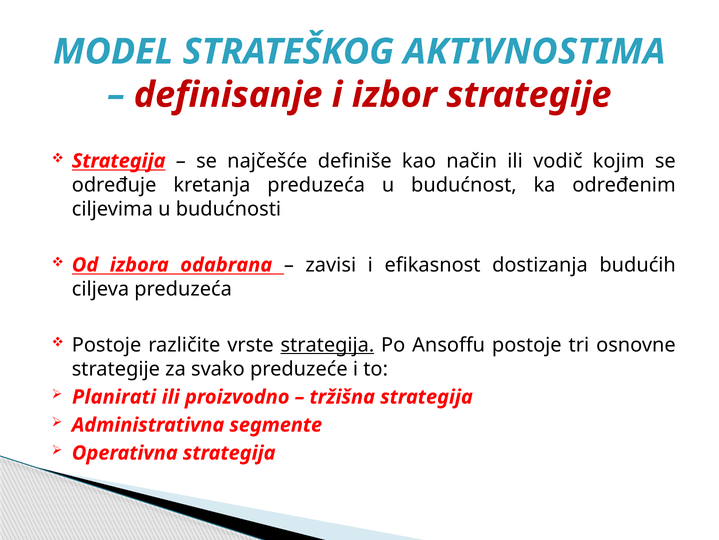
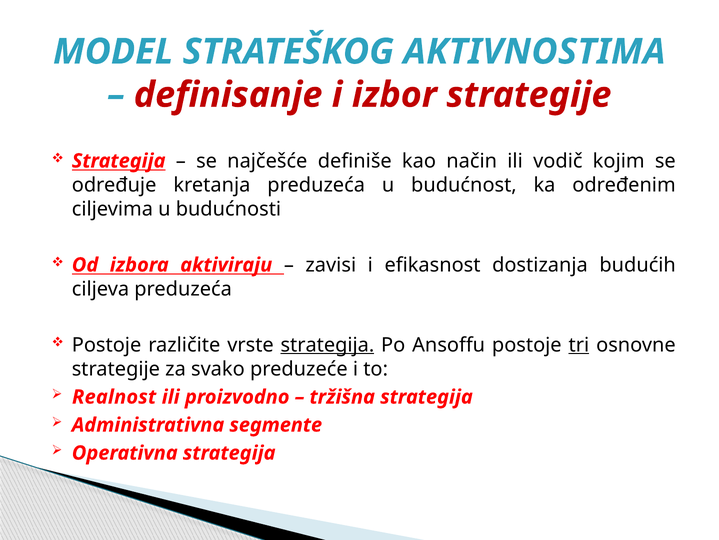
odabrana: odabrana -> aktiviraju
tri underline: none -> present
Planirati: Planirati -> Realnost
